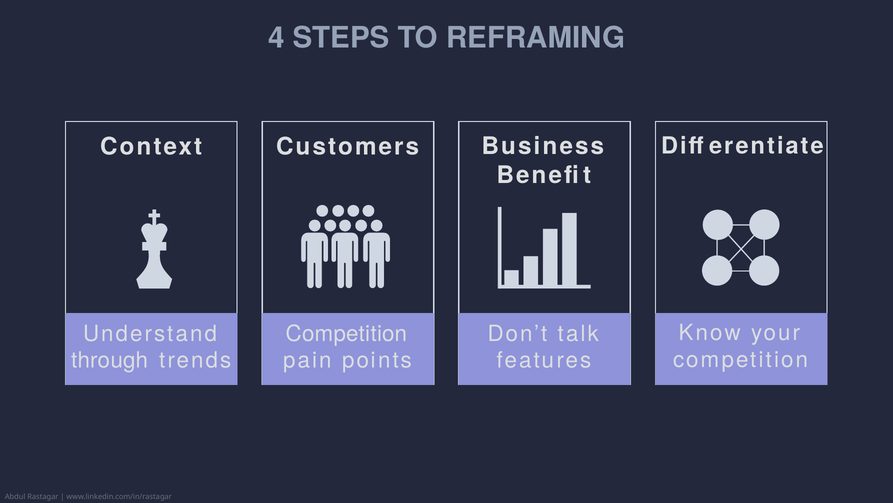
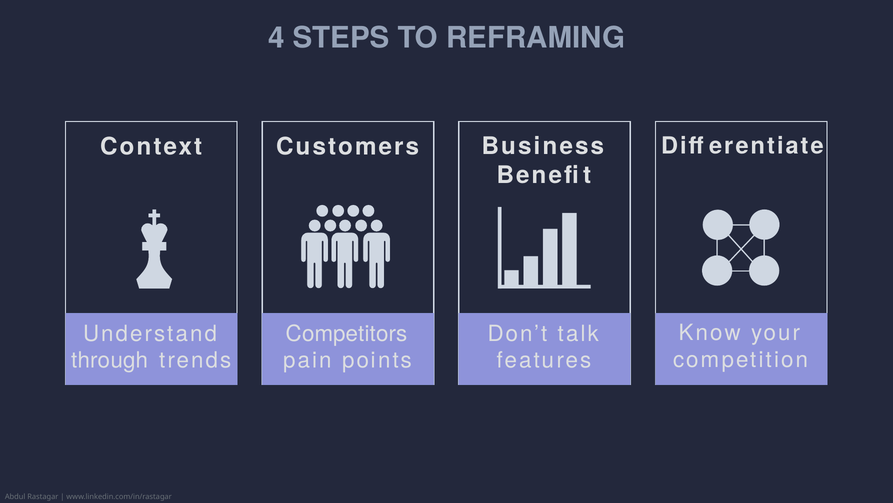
Competition at (347, 333): Competition -> Competitors
